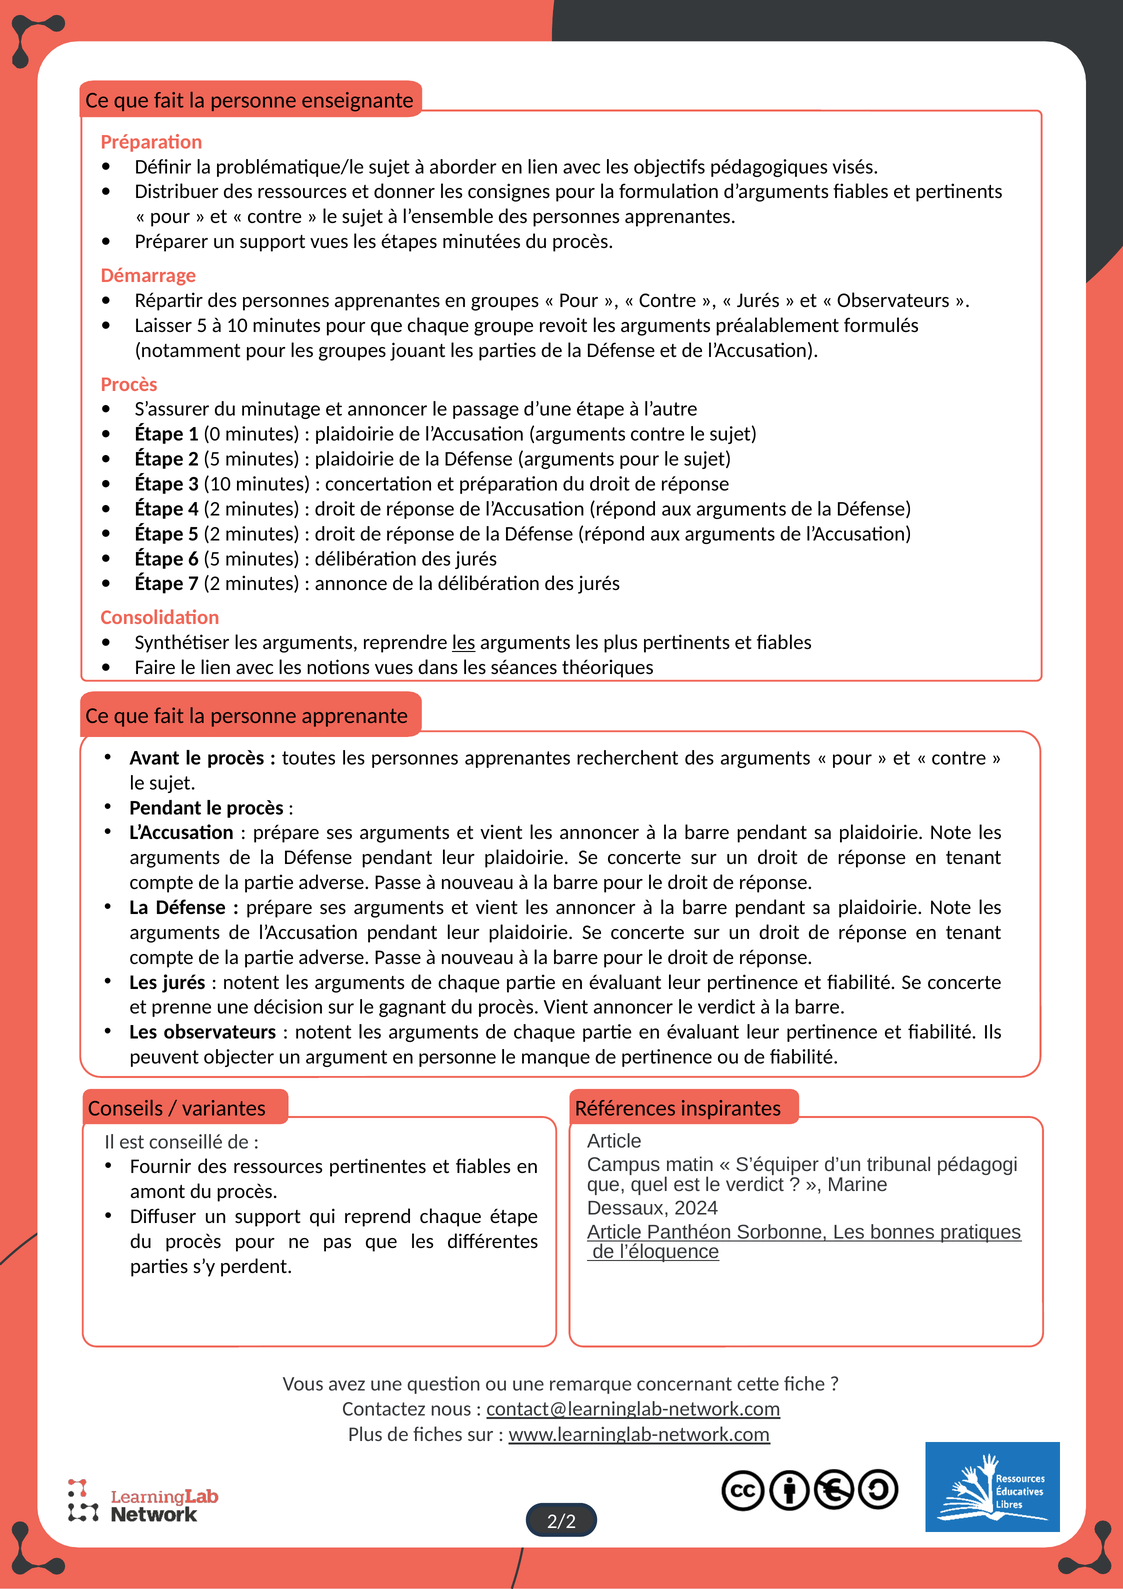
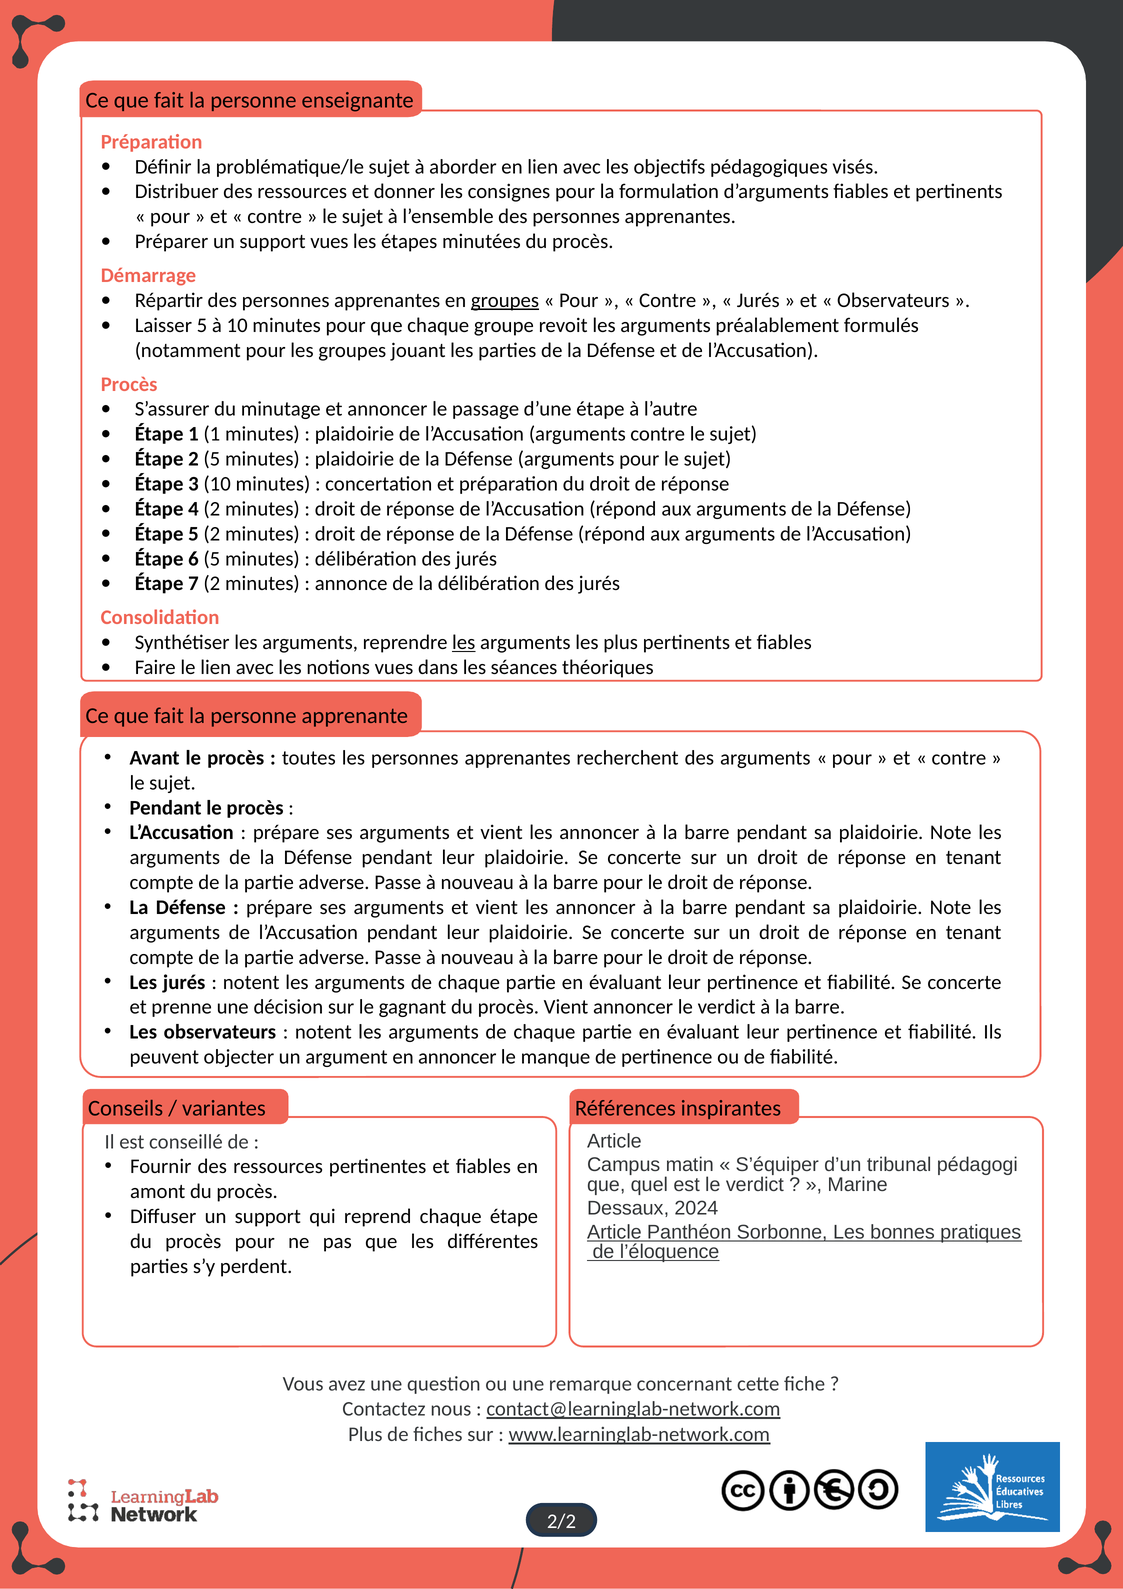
groupes at (505, 300) underline: none -> present
1 0: 0 -> 1
en personne: personne -> annoncer
